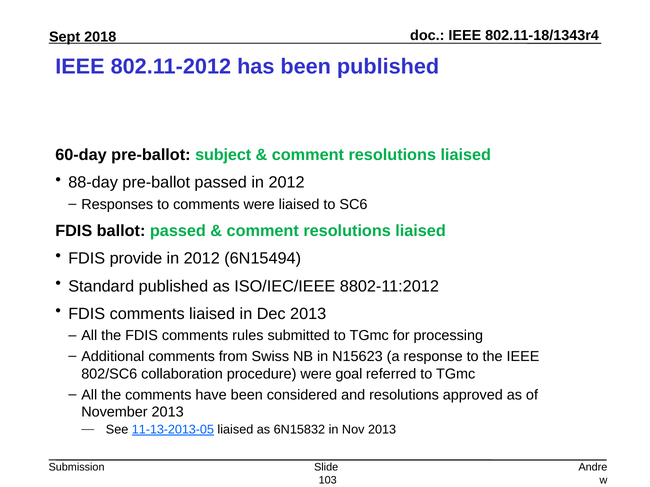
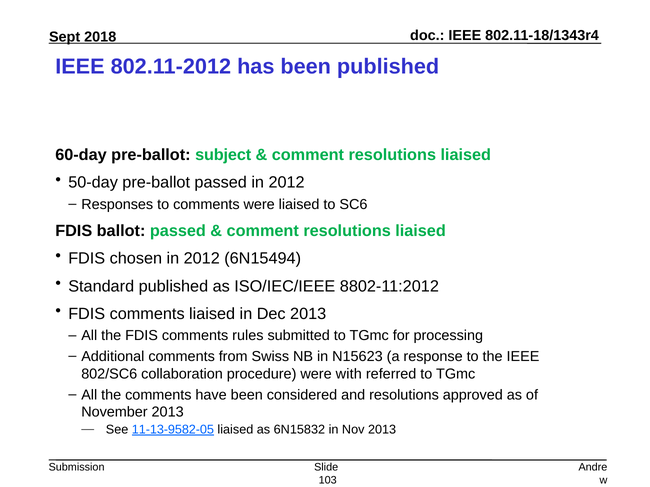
88-day: 88-day -> 50-day
provide: provide -> chosen
goal: goal -> with
11-13-2013-05: 11-13-2013-05 -> 11-13-9582-05
